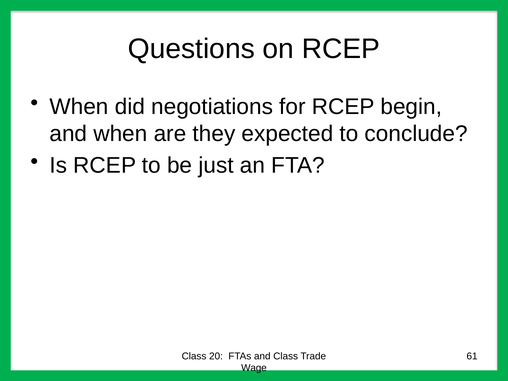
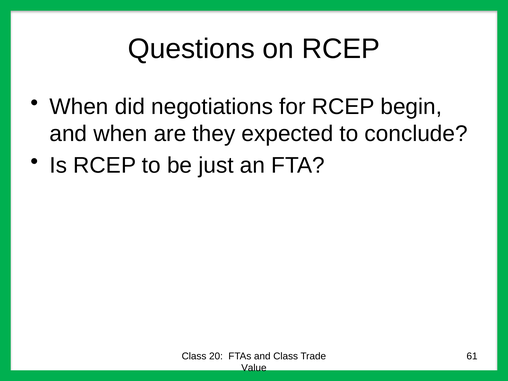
Wage: Wage -> Value
